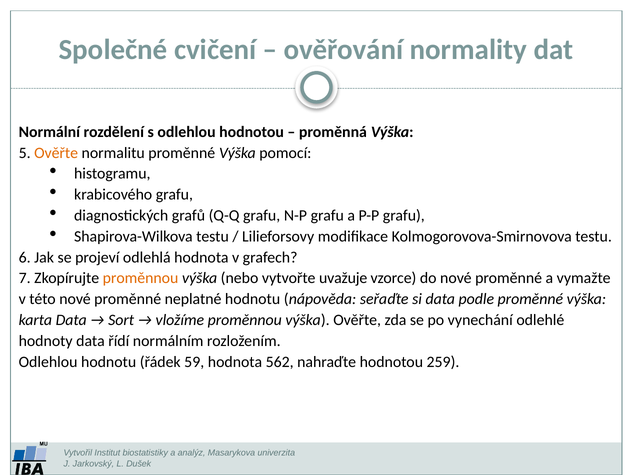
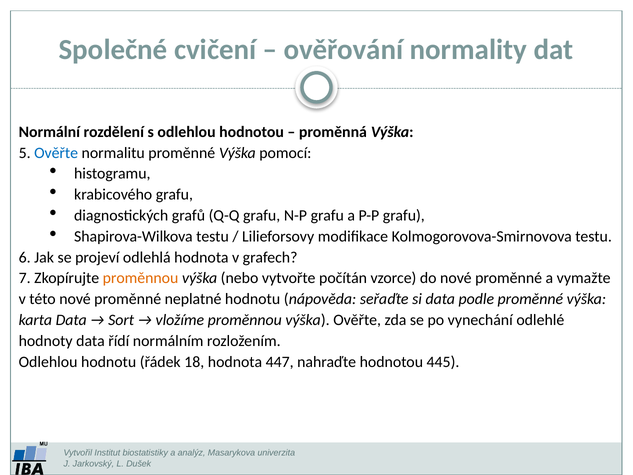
Ověřte at (56, 153) colour: orange -> blue
uvažuje: uvažuje -> počítán
59: 59 -> 18
562: 562 -> 447
259: 259 -> 445
